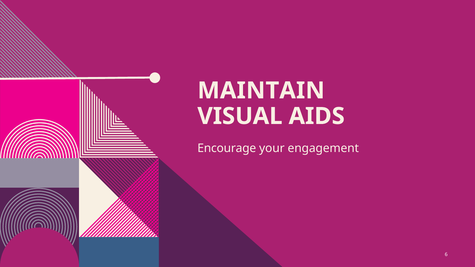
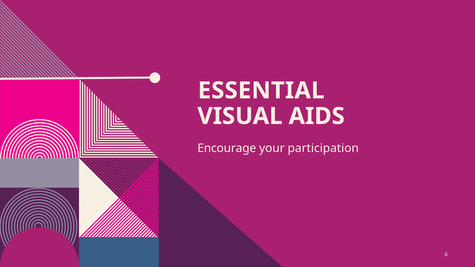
MAINTAIN: MAINTAIN -> ESSENTIAL
engagement: engagement -> participation
